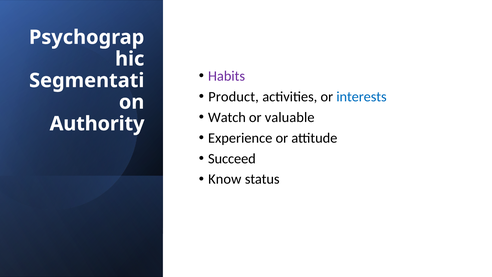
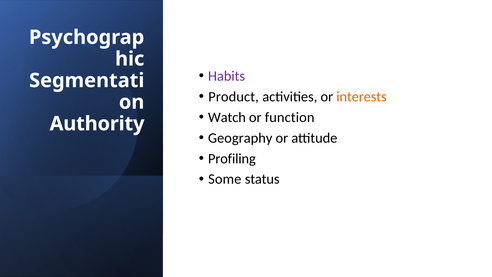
interests colour: blue -> orange
valuable: valuable -> function
Experience: Experience -> Geography
Succeed: Succeed -> Profiling
Know: Know -> Some
